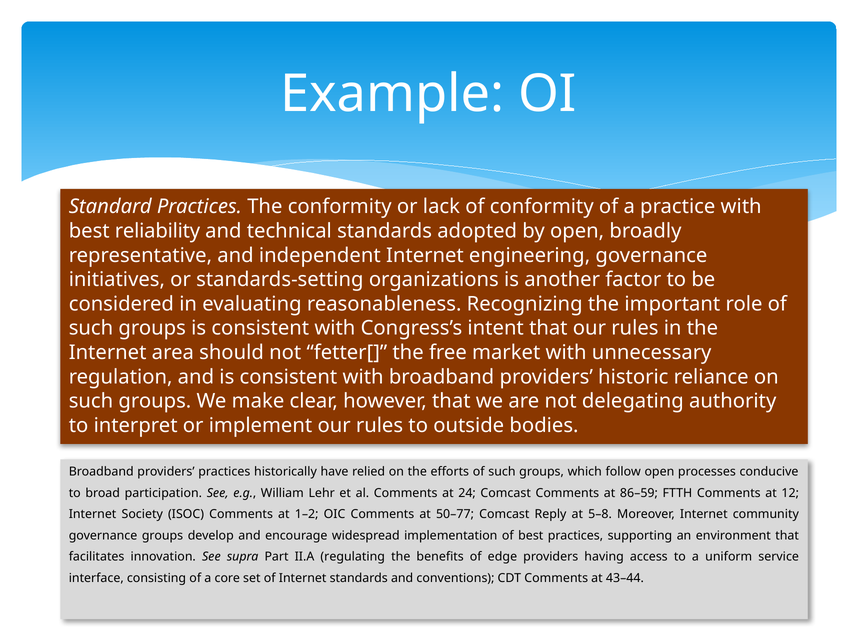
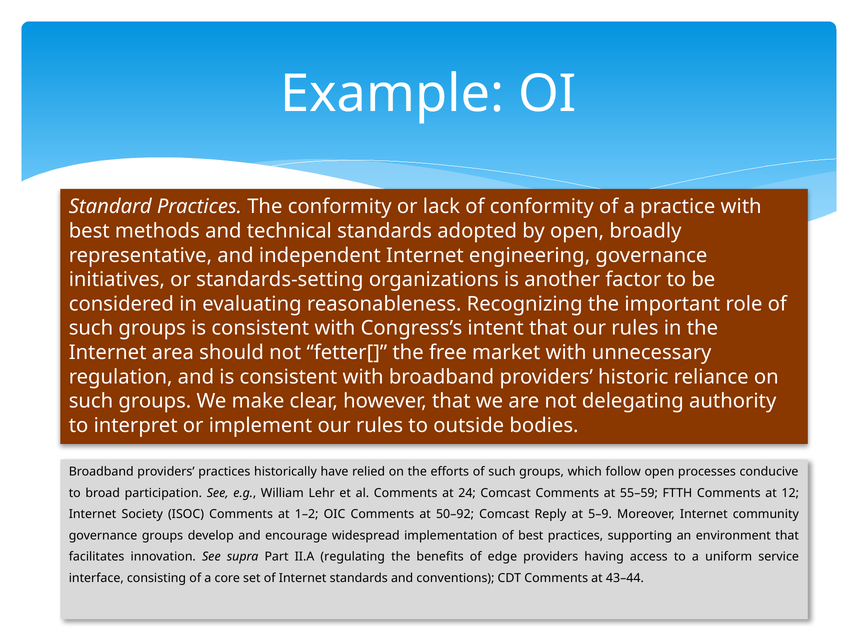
reliability: reliability -> methods
86–59: 86–59 -> 55–59
50–77: 50–77 -> 50–92
5–8: 5–8 -> 5–9
